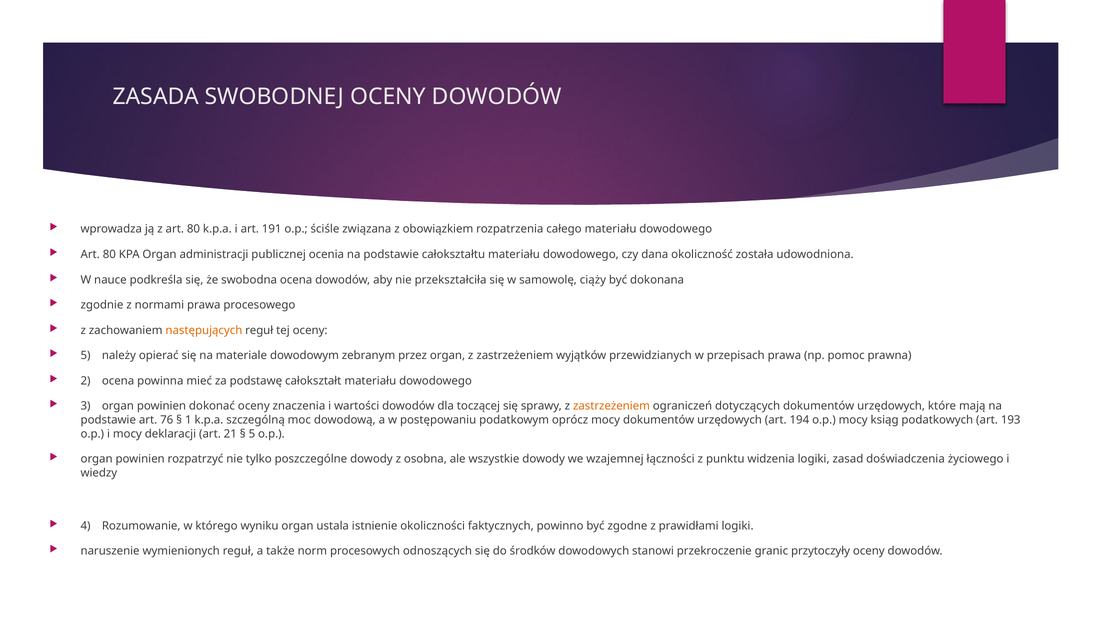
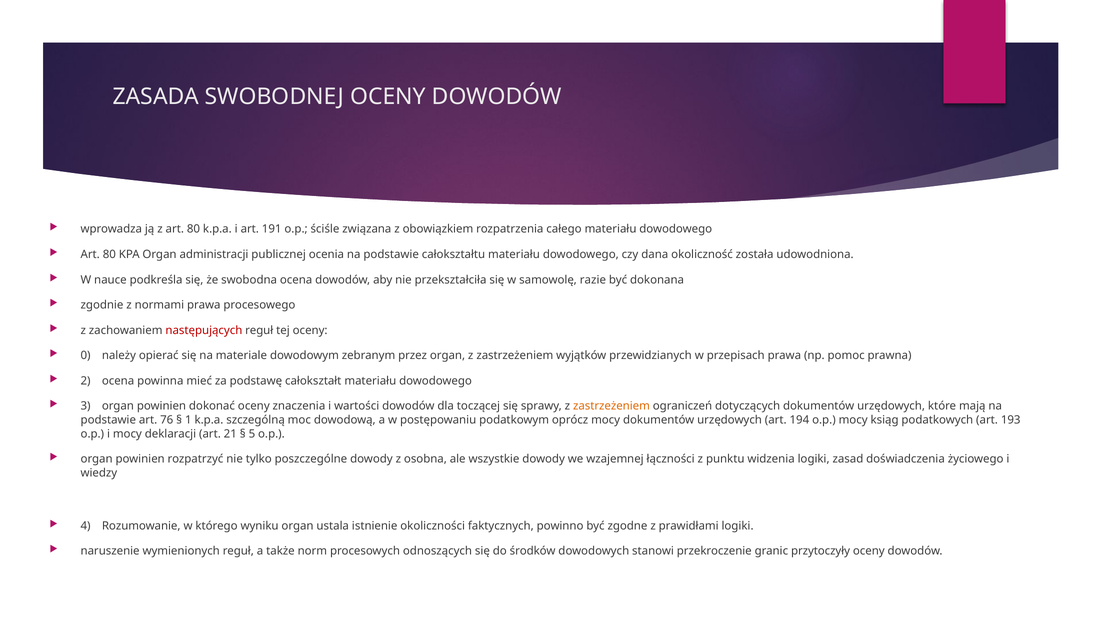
ciąży: ciąży -> razie
następujących colour: orange -> red
5 at (86, 356): 5 -> 0
